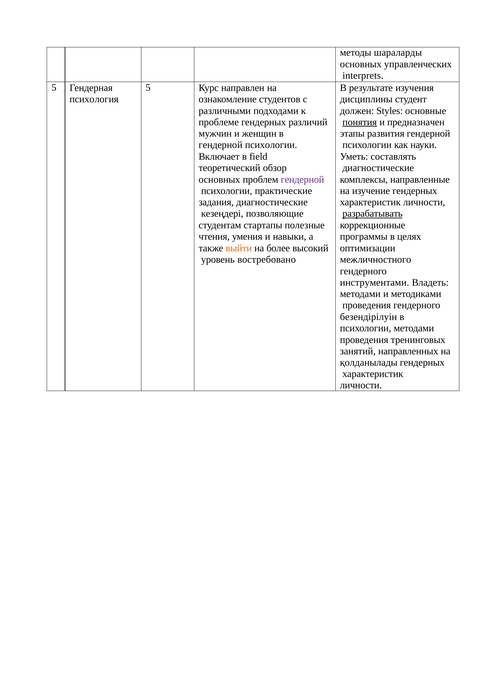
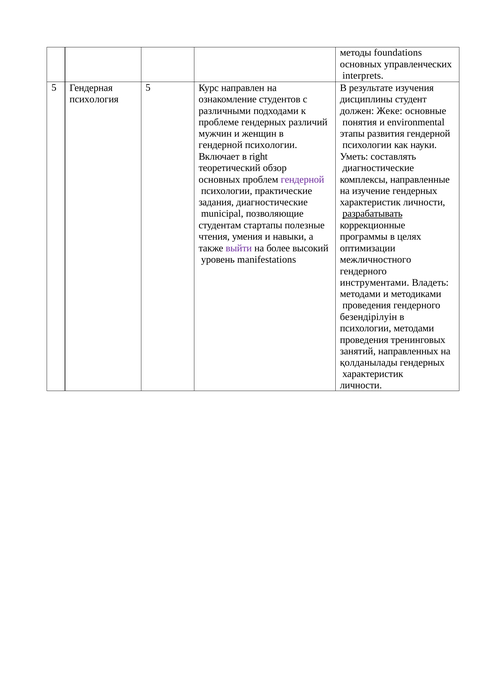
шараларды: шараларды -> foundations
Styles: Styles -> Жеке
понятия underline: present -> none
предназначен: предназначен -> environmental
field: field -> right
кезеңдері: кезеңдері -> municipal
выйти colour: orange -> purple
востребовано: востребовано -> manifestations
